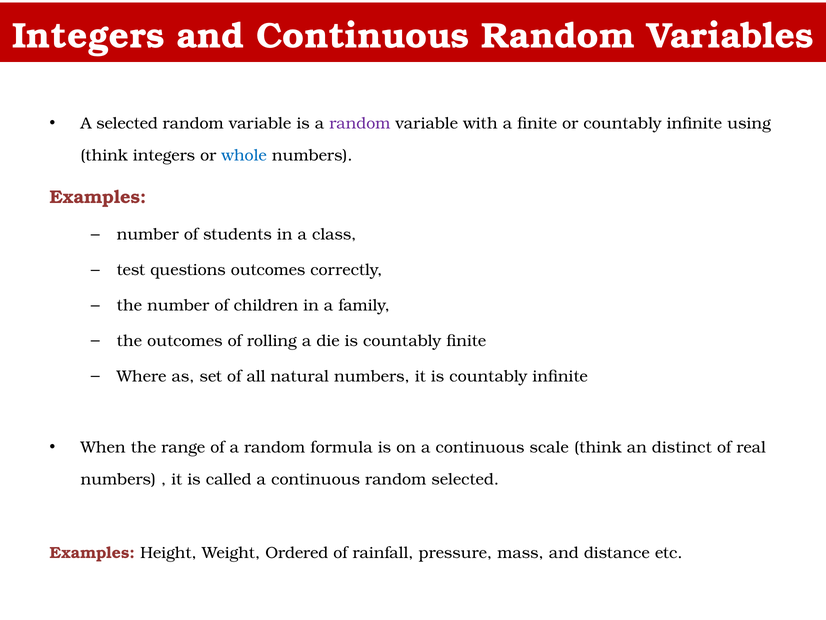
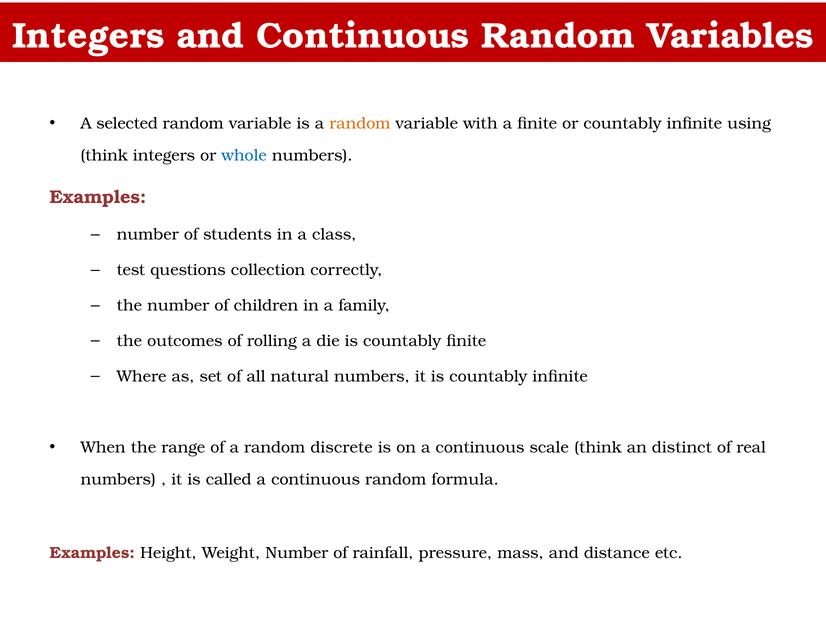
random at (360, 123) colour: purple -> orange
questions outcomes: outcomes -> collection
formula: formula -> discrete
random selected: selected -> formula
Weight Ordered: Ordered -> Number
